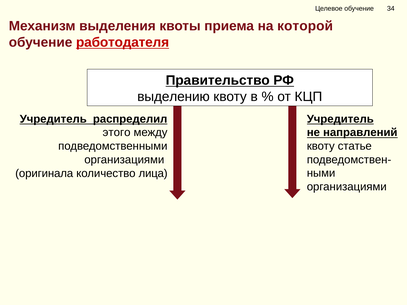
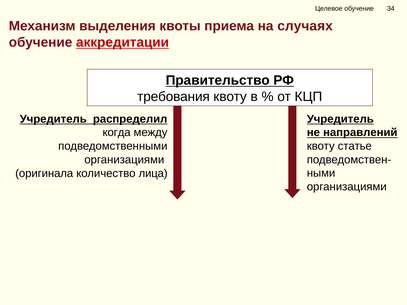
которой: которой -> случаях
работодателя: работодателя -> аккредитации
выделению: выделению -> требования
этого: этого -> когда
